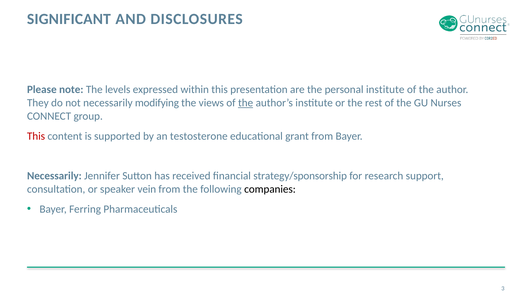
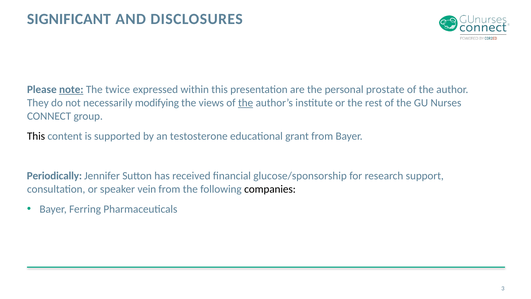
note underline: none -> present
levels: levels -> twice
personal institute: institute -> prostate
This at (36, 136) colour: red -> black
Necessarily at (54, 176): Necessarily -> Periodically
strategy/sponsorship: strategy/sponsorship -> glucose/sponsorship
